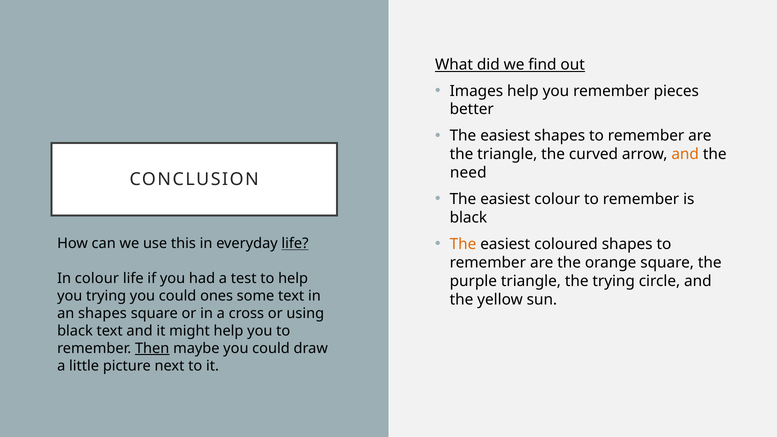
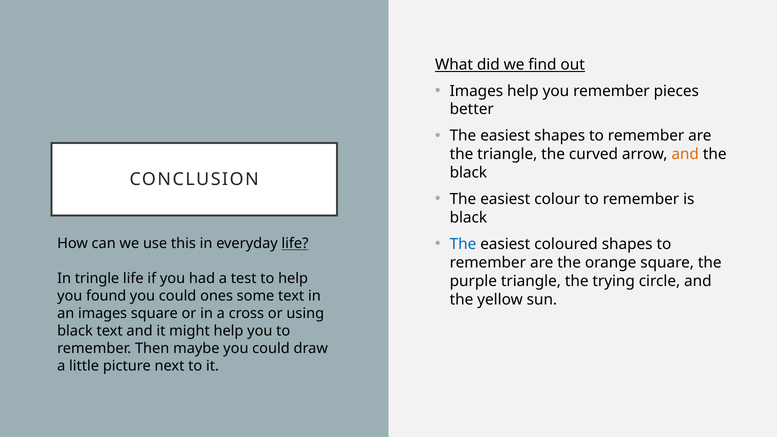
need at (468, 173): need -> black
The at (463, 244) colour: orange -> blue
In colour: colour -> tringle
you trying: trying -> found
an shapes: shapes -> images
Then underline: present -> none
